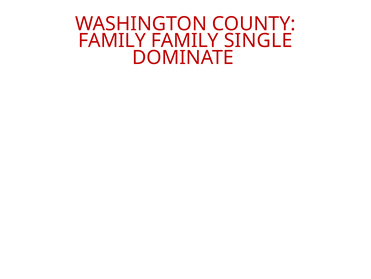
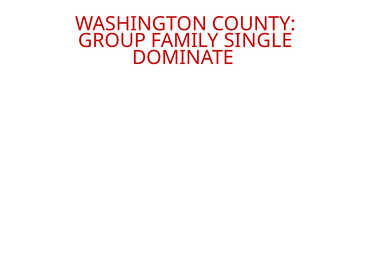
FAMILY at (112, 41): FAMILY -> GROUP
